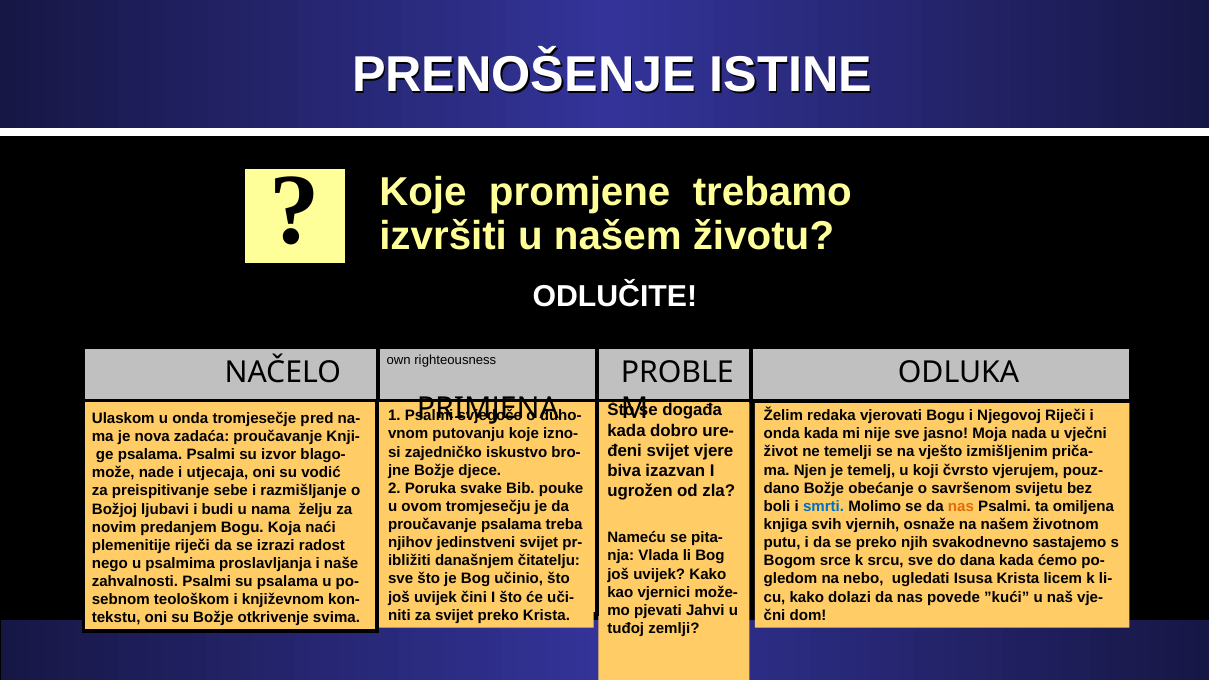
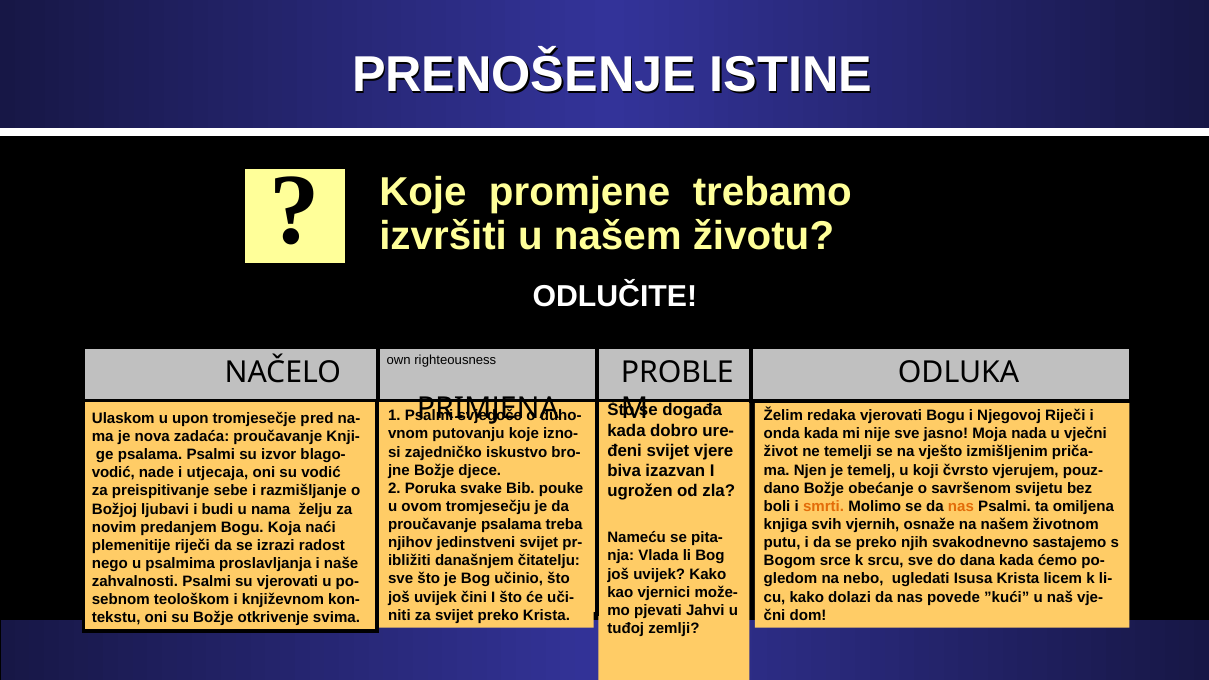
u onda: onda -> upon
može at (113, 473): može -> vodić
smrti colour: blue -> orange
su psalama: psalama -> vjerovati
